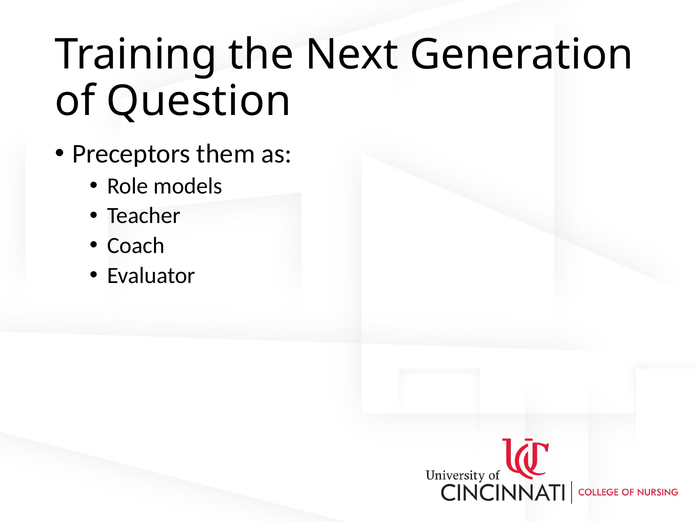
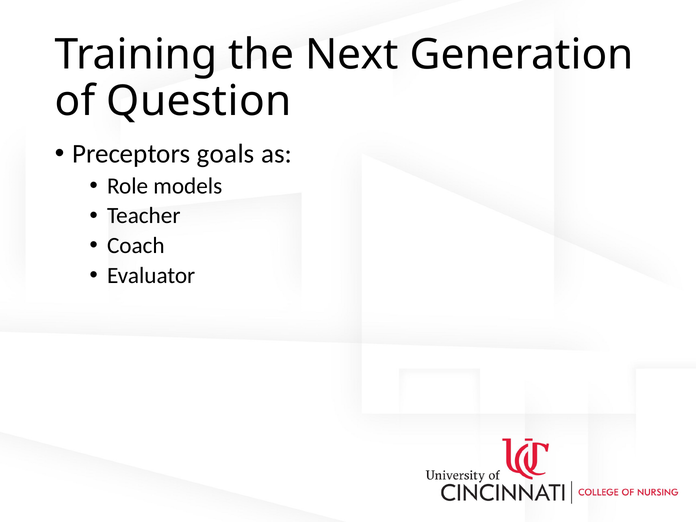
them: them -> goals
